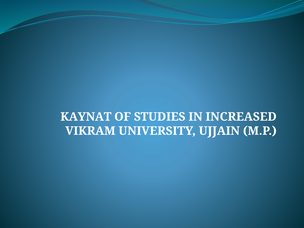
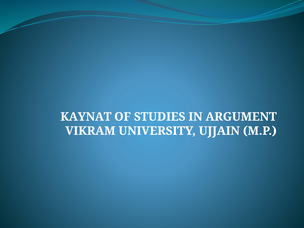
INCREASED: INCREASED -> ARGUMENT
